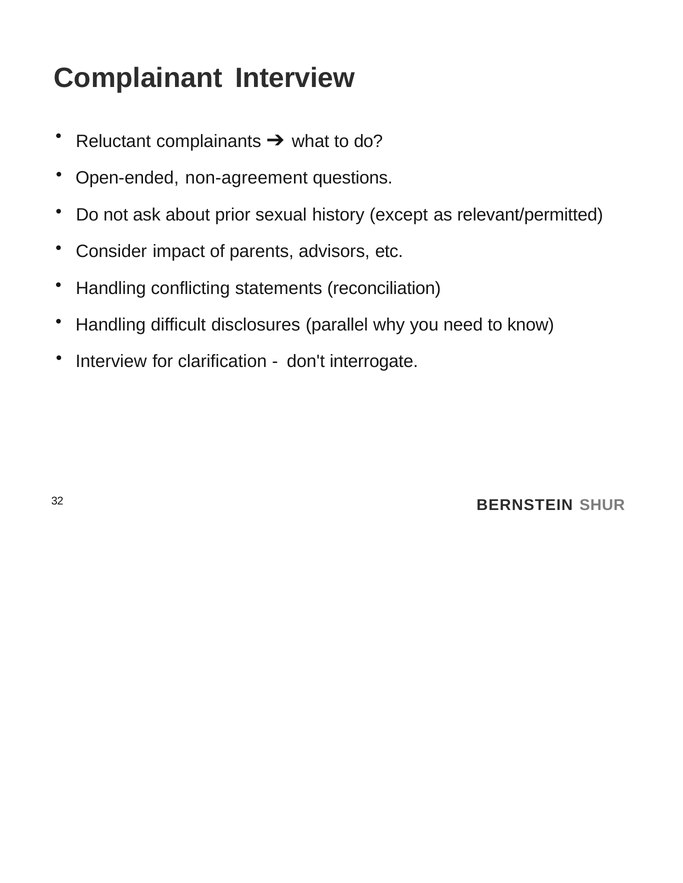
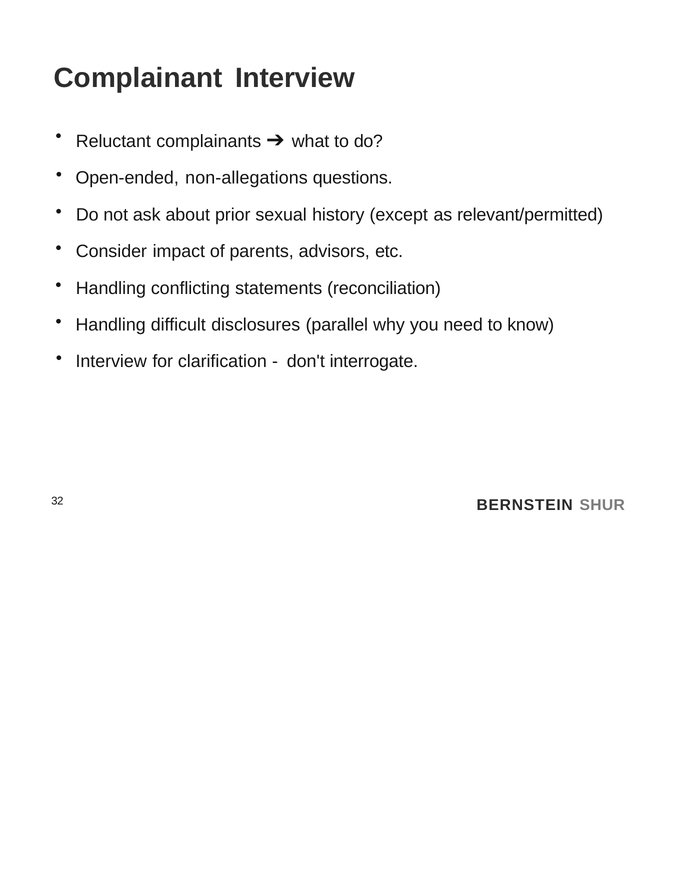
non-agreement: non-agreement -> non-allegations
